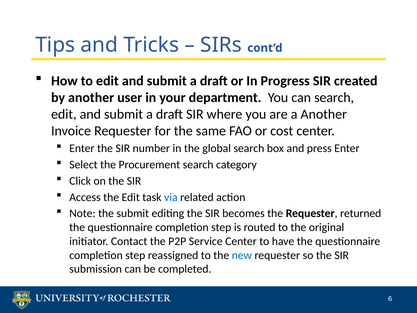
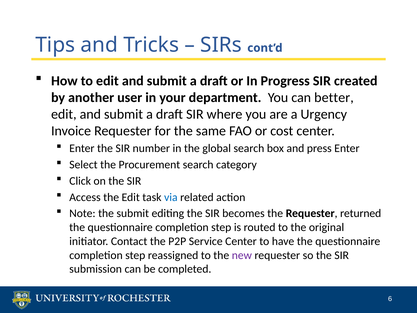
can search: search -> better
a Another: Another -> Urgency
new colour: blue -> purple
